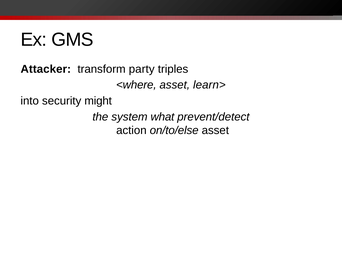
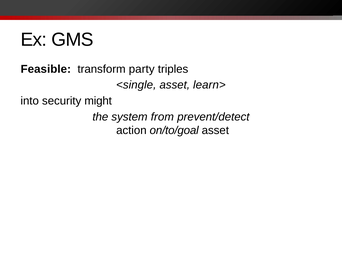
Attacker: Attacker -> Feasible
<where: <where -> <single
what: what -> from
on/to/else: on/to/else -> on/to/goal
